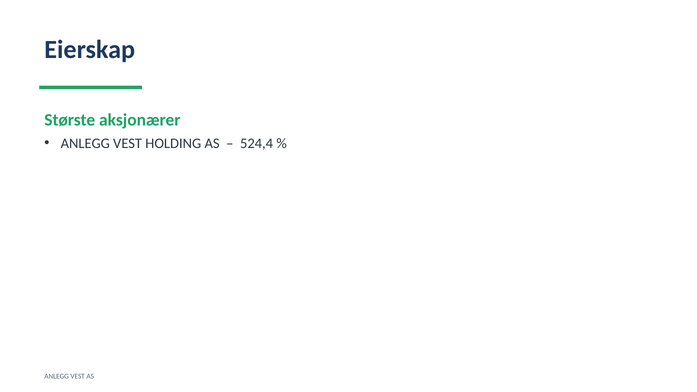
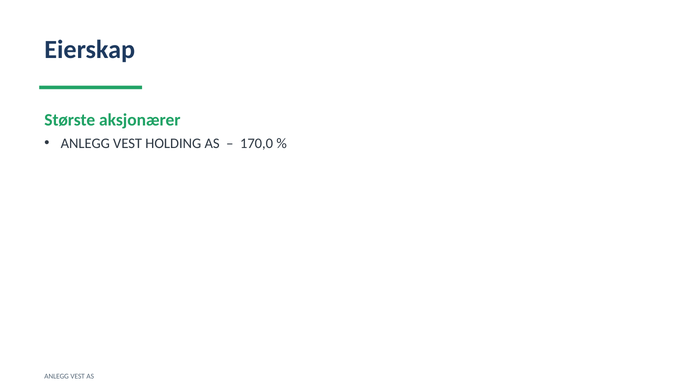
524,4: 524,4 -> 170,0
